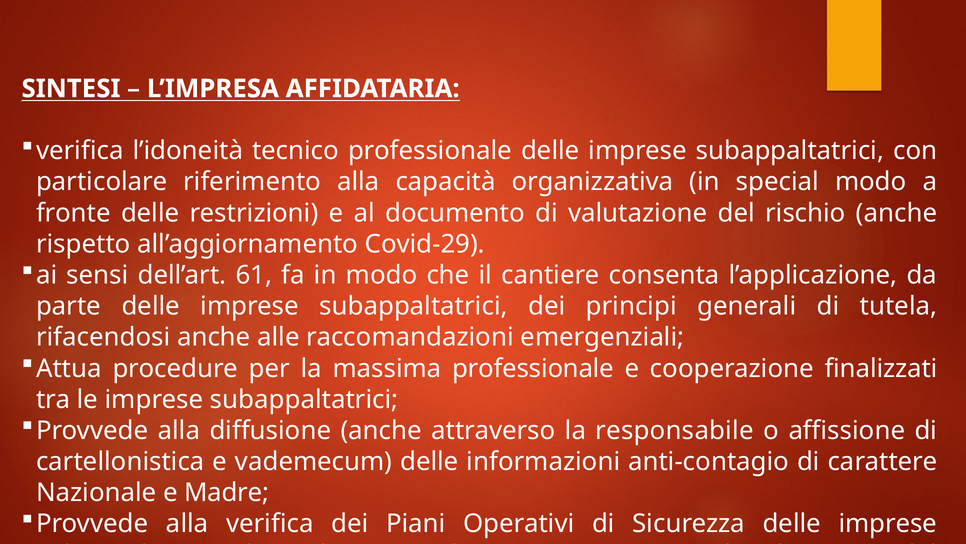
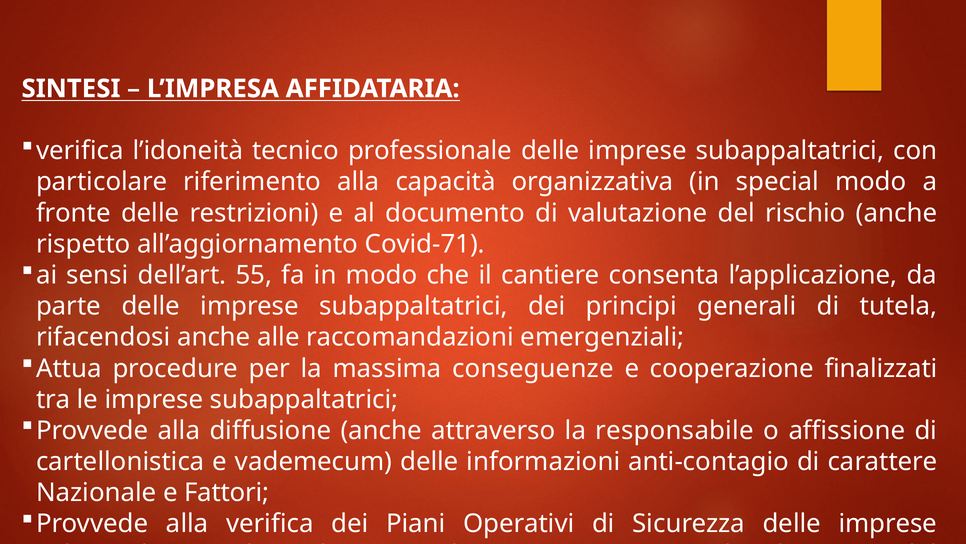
Covid-29: Covid-29 -> Covid-71
61: 61 -> 55
massima professionale: professionale -> conseguenze
Madre: Madre -> Fattori
